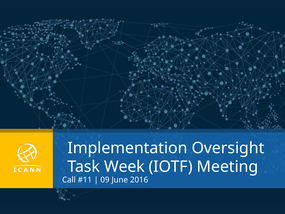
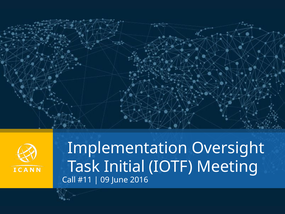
Week: Week -> Initial
